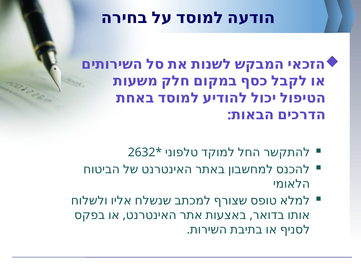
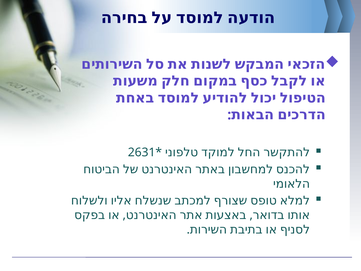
2632: 2632 -> 2631
